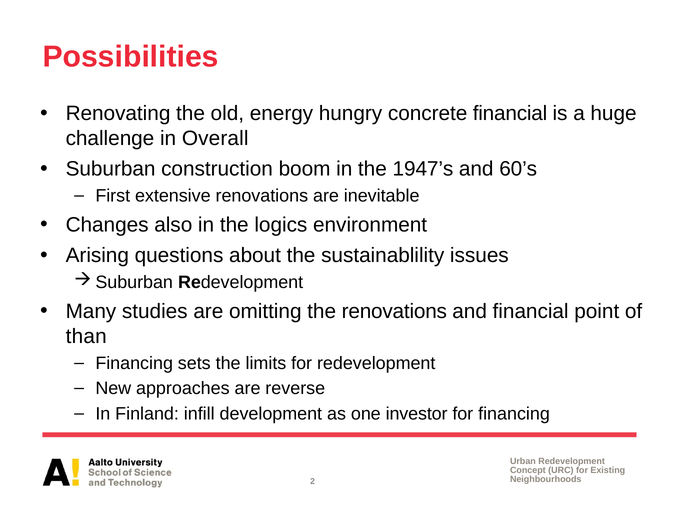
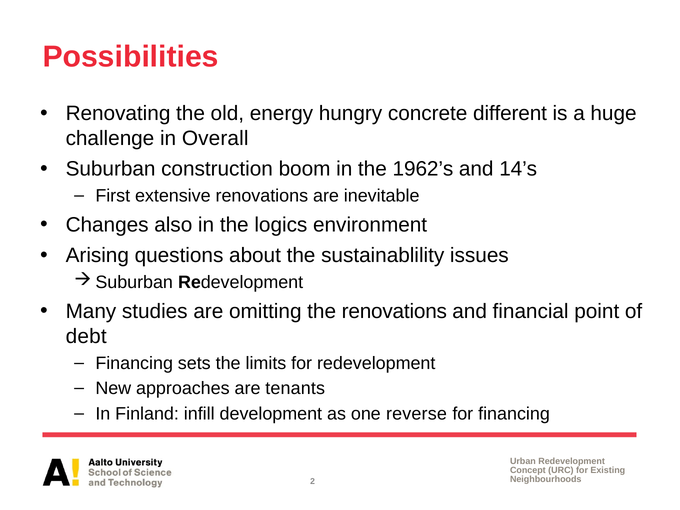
concrete financial: financial -> different
1947’s: 1947’s -> 1962’s
60’s: 60’s -> 14’s
than: than -> debt
reverse: reverse -> tenants
investor: investor -> reverse
